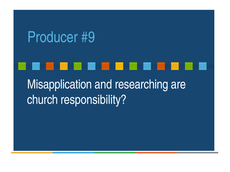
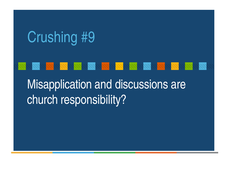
Producer: Producer -> Crushing
researching: researching -> discussions
